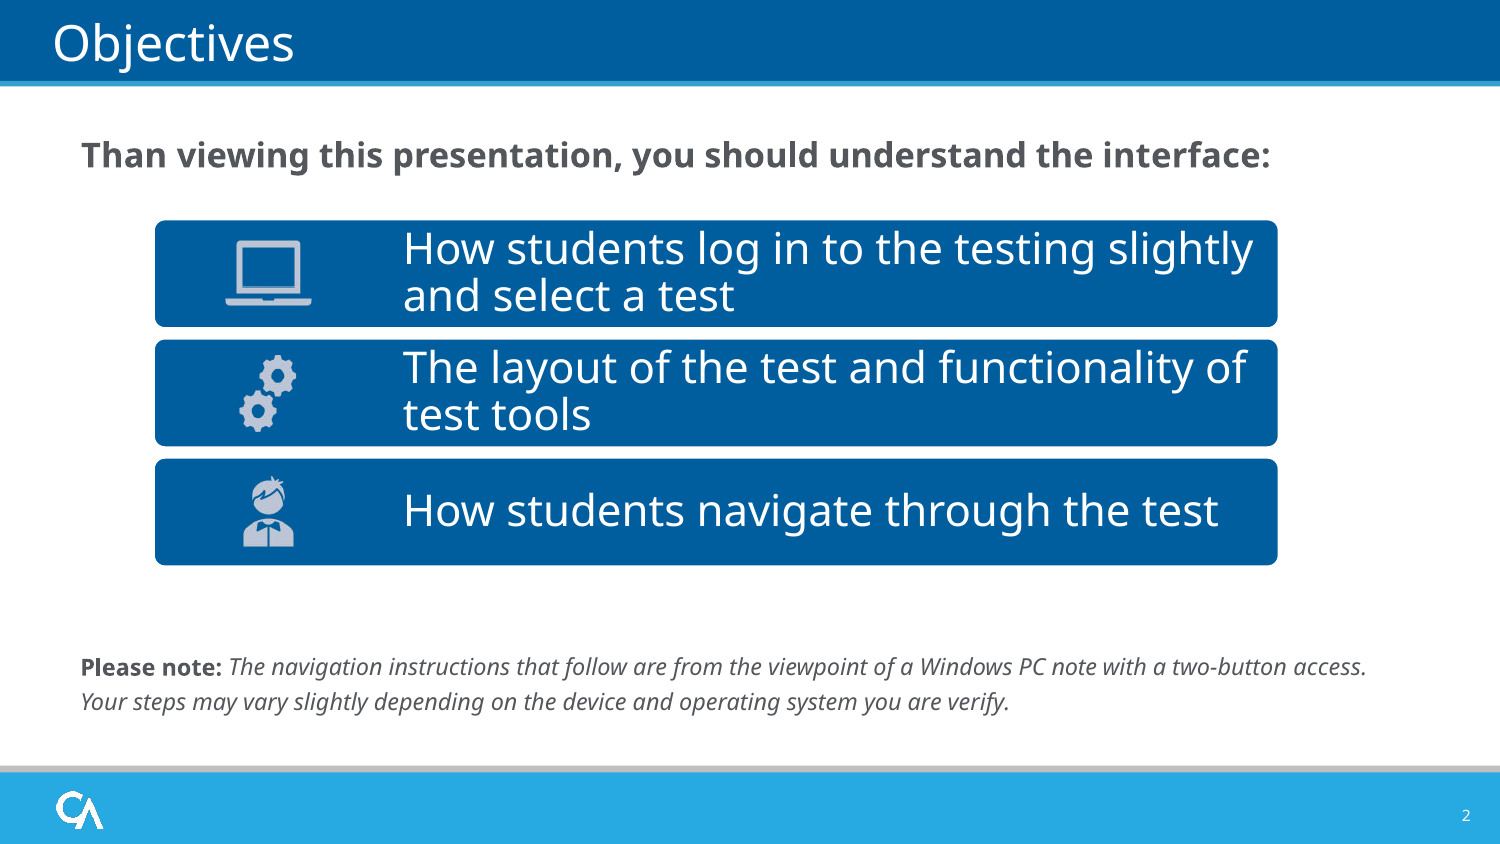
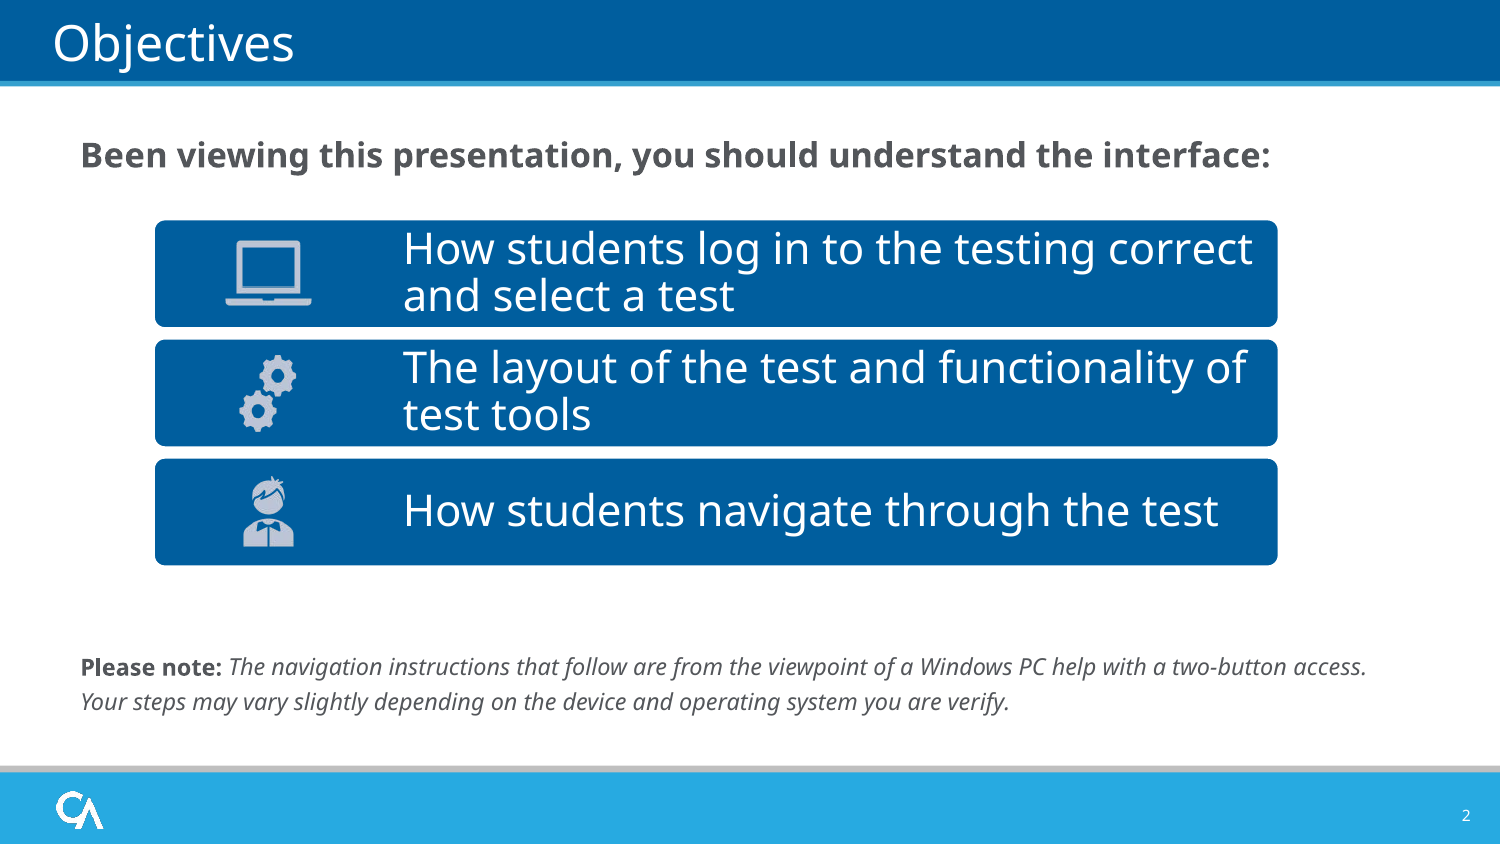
Than: Than -> Been
slightly at (1181, 250): slightly -> correct
PC note: note -> help
